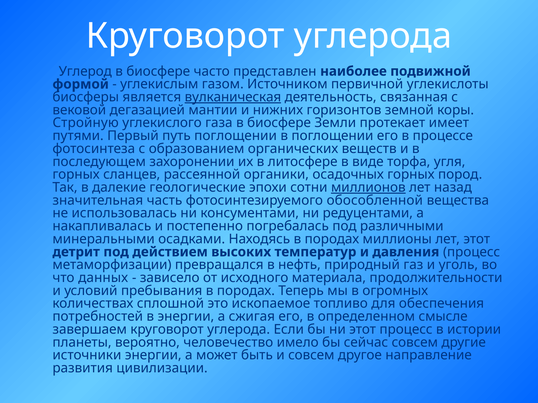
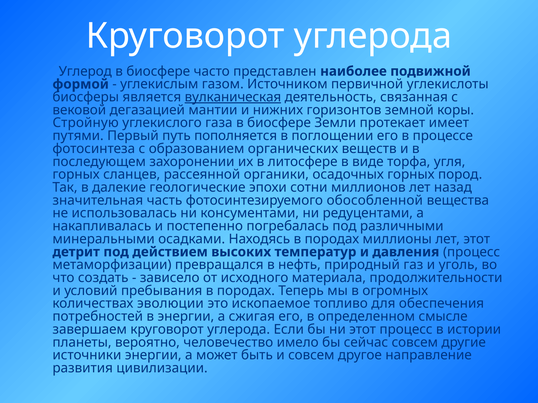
путь поглощении: поглощении -> пополняется
миллионов underline: present -> none
данных: данных -> создать
сплошной: сплошной -> эволюции
